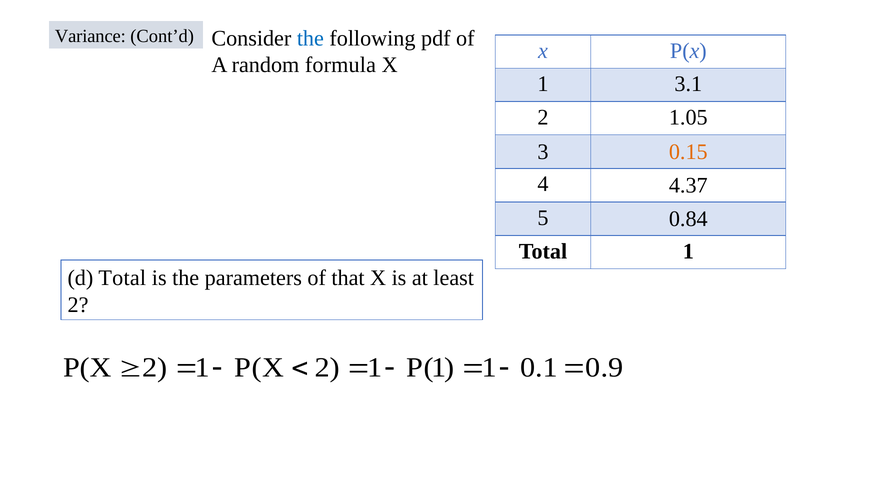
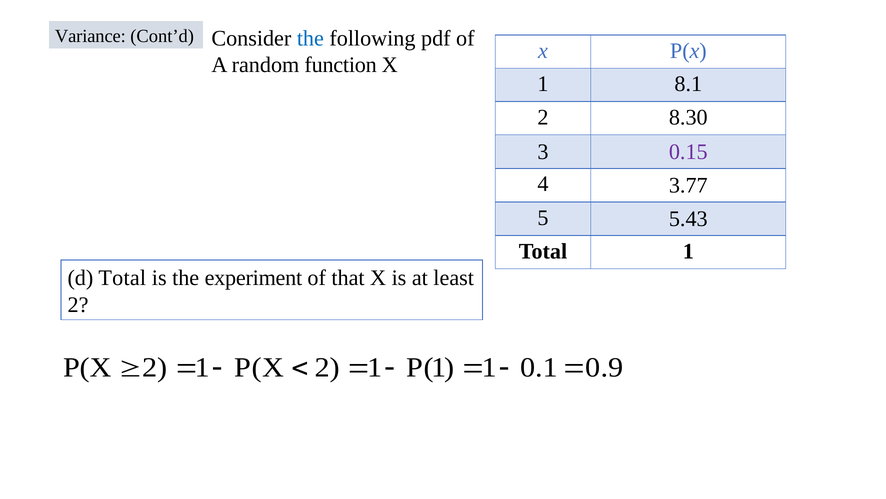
formula: formula -> function
3.1: 3.1 -> 8.1
1.05: 1.05 -> 8.30
0.15 colour: orange -> purple
4.37: 4.37 -> 3.77
0.84: 0.84 -> 5.43
parameters: parameters -> experiment
